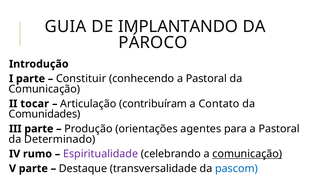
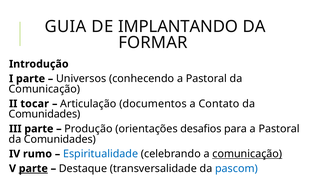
PÁROCO: PÁROCO -> FORMAR
Constituir: Constituir -> Universos
contribuíram: contribuíram -> documentos
agentes: agentes -> desafios
Determinado at (60, 139): Determinado -> Comunidades
Espiritualidade colour: purple -> blue
parte at (33, 169) underline: none -> present
